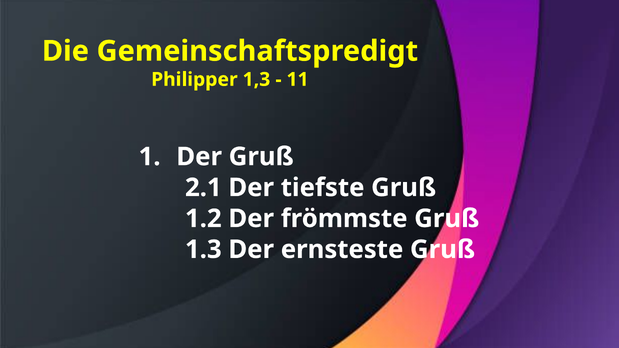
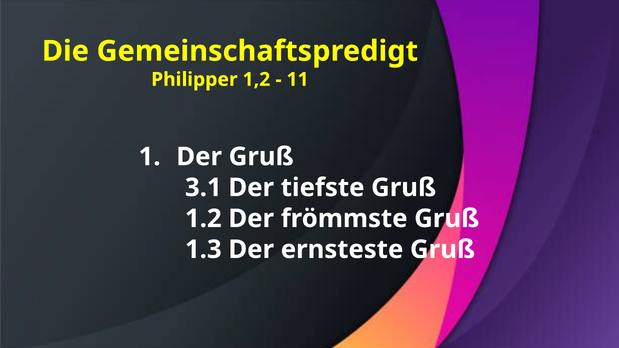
1,3: 1,3 -> 1,2
2.1: 2.1 -> 3.1
